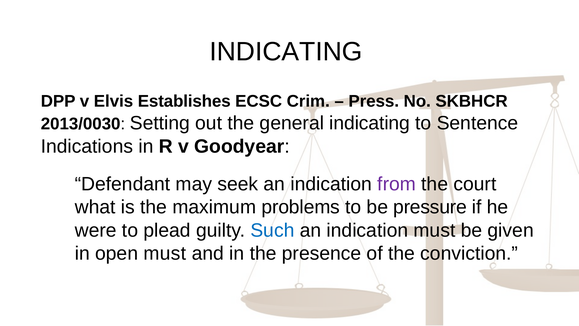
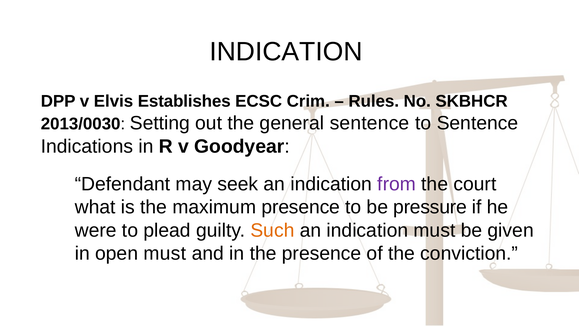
INDICATING at (286, 52): INDICATING -> INDICATION
Press: Press -> Rules
general indicating: indicating -> sentence
maximum problems: problems -> presence
Such colour: blue -> orange
